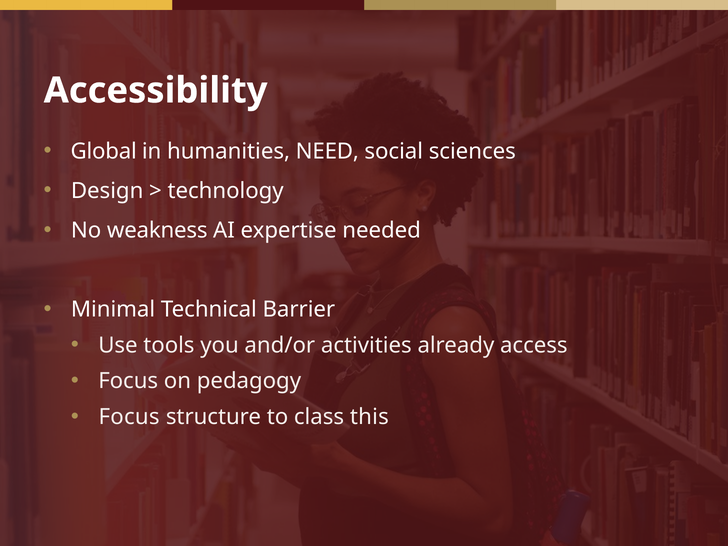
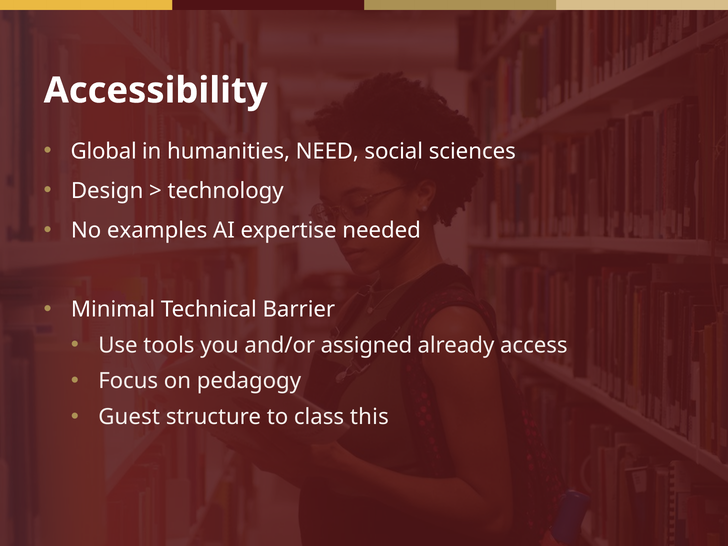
weakness: weakness -> examples
activities: activities -> assigned
Focus at (129, 417): Focus -> Guest
